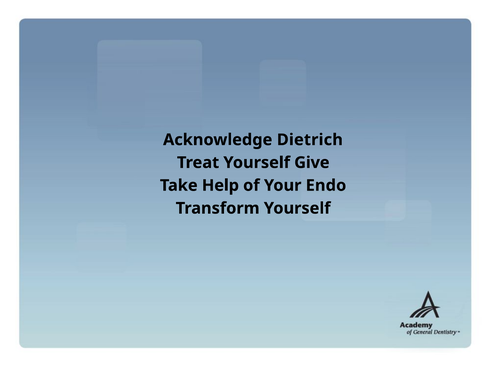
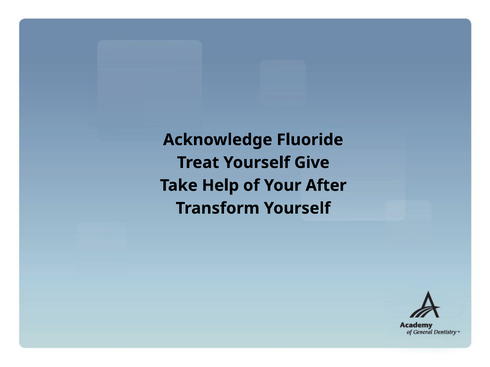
Dietrich: Dietrich -> Fluoride
Endo: Endo -> After
